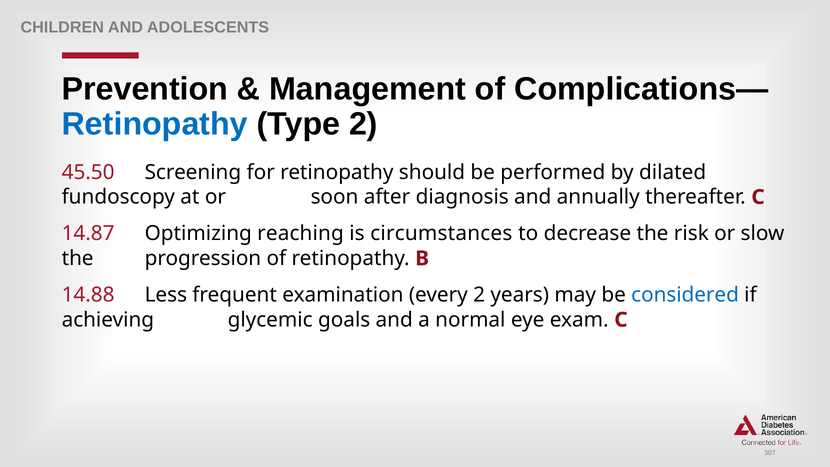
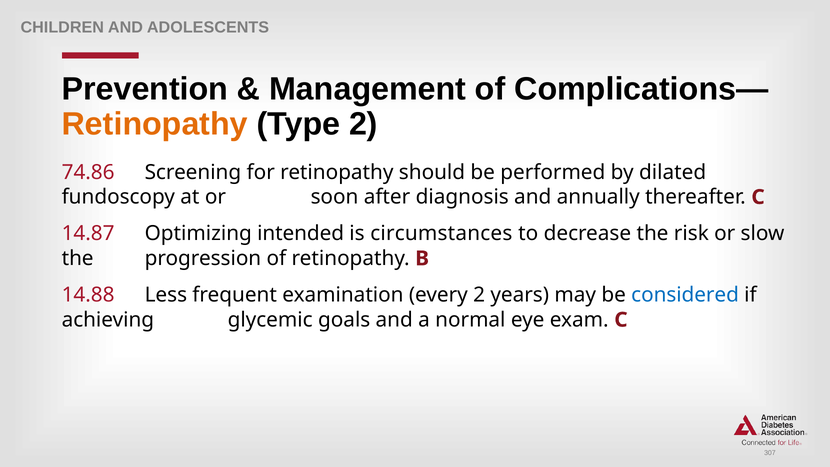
Retinopathy at (155, 124) colour: blue -> orange
45.50: 45.50 -> 74.86
reaching: reaching -> intended
